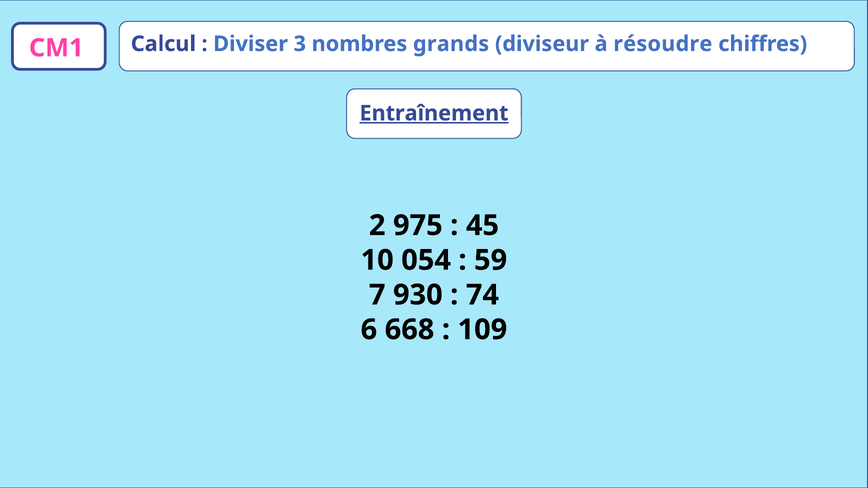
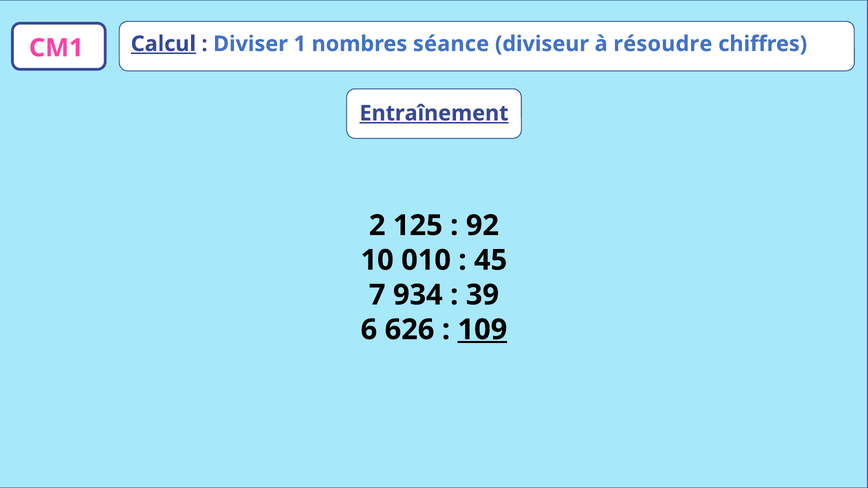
Calcul underline: none -> present
3: 3 -> 1
grands: grands -> séance
975: 975 -> 125
45: 45 -> 92
054: 054 -> 010
59: 59 -> 45
930: 930 -> 934
74: 74 -> 39
668: 668 -> 626
109 underline: none -> present
